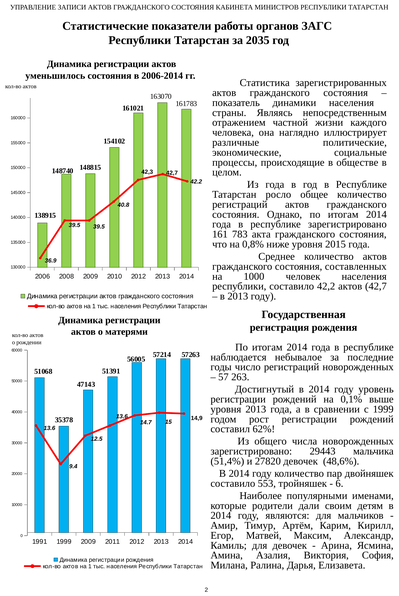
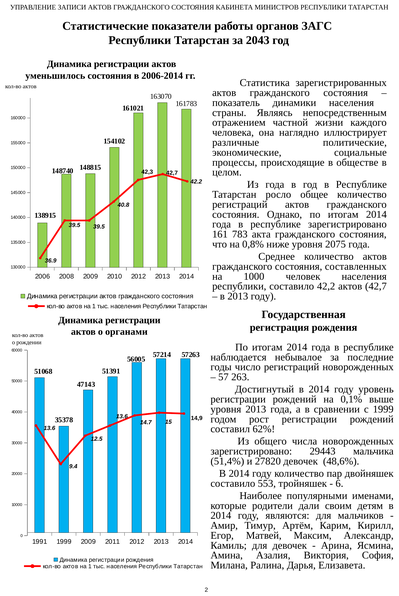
2035: 2035 -> 2043
2015: 2015 -> 2075
матерями: матерями -> органами
